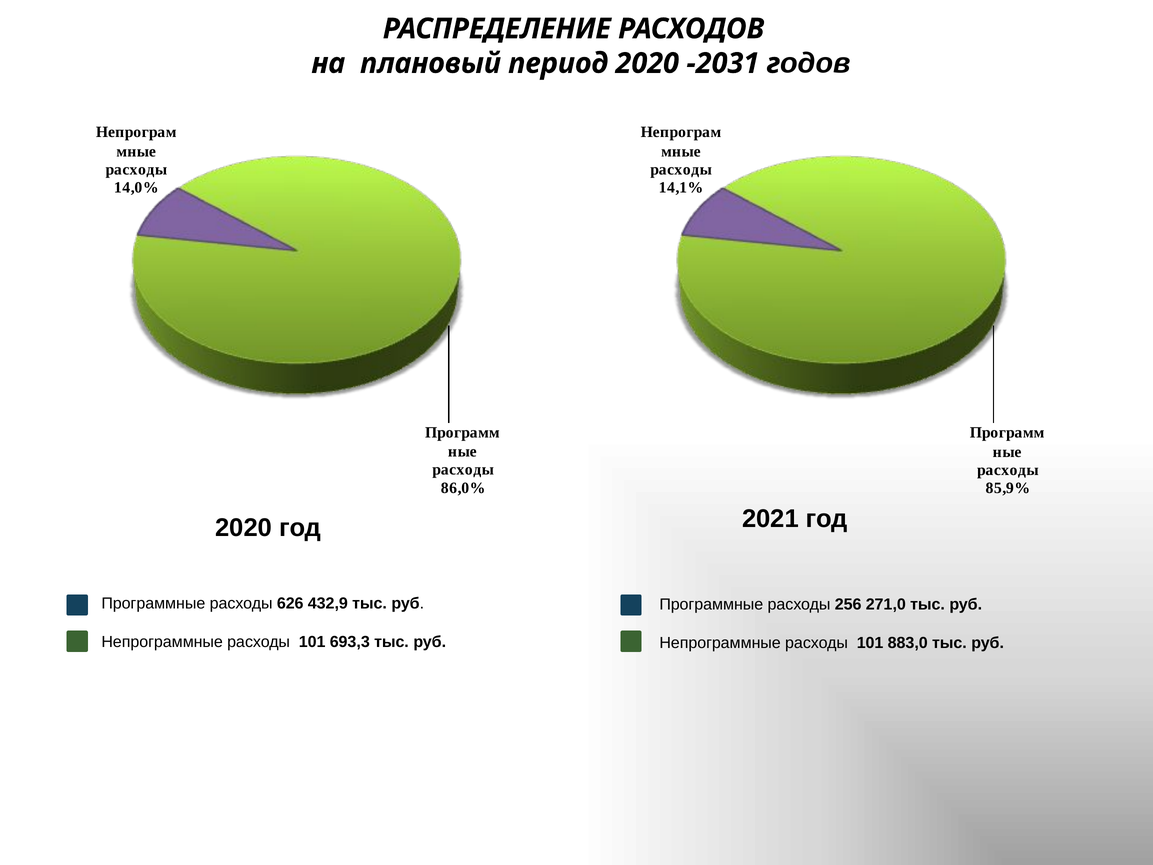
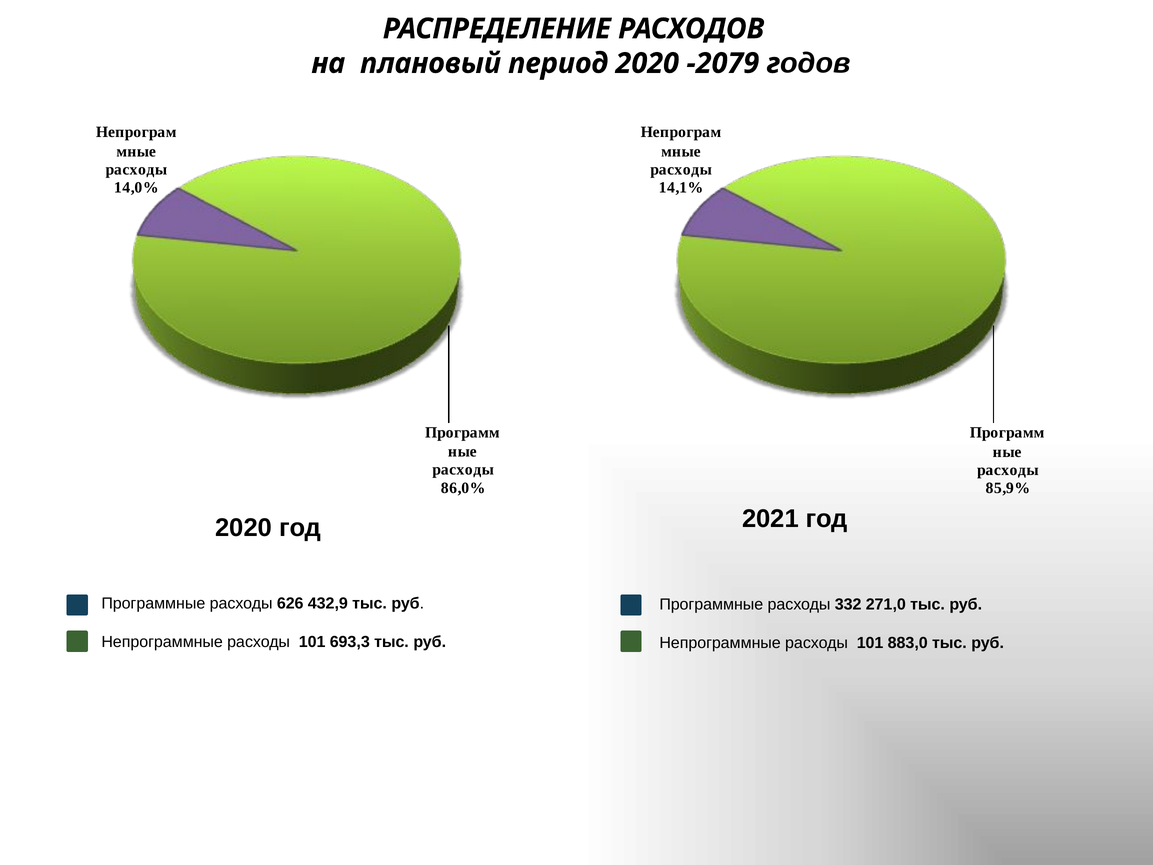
-2031: -2031 -> -2079
256: 256 -> 332
